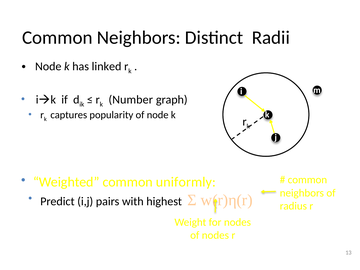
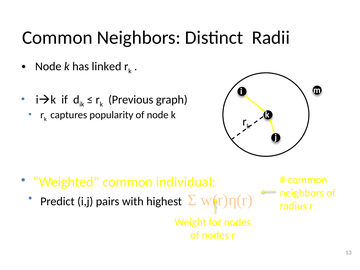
Number: Number -> Previous
uniformly: uniformly -> individual
